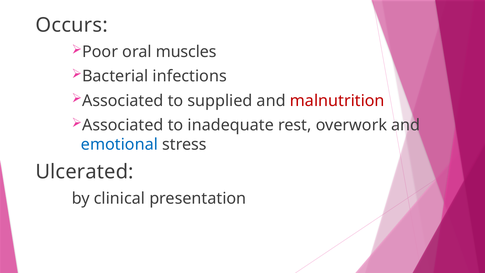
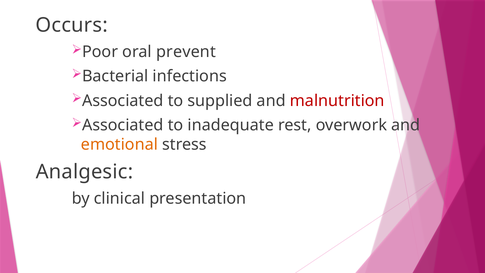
muscles: muscles -> prevent
emotional colour: blue -> orange
Ulcerated: Ulcerated -> Analgesic
